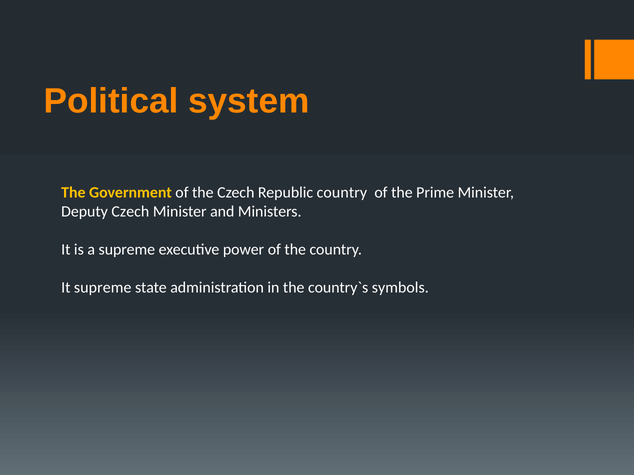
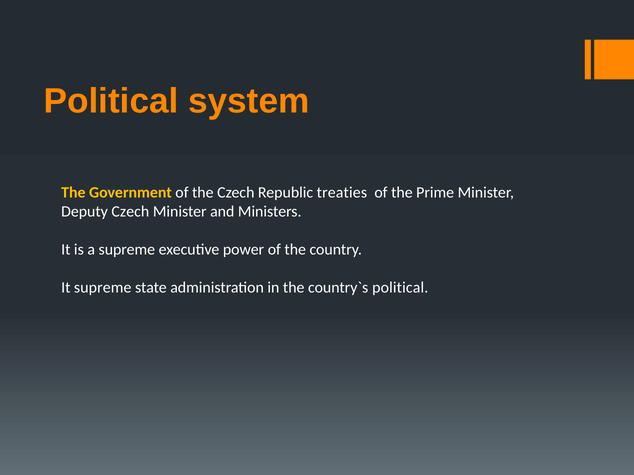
Republic country: country -> treaties
symbols at (400, 288): symbols -> political
